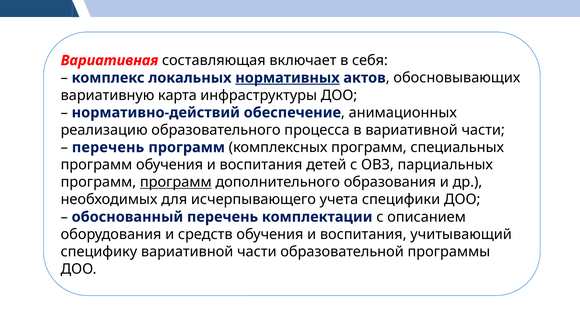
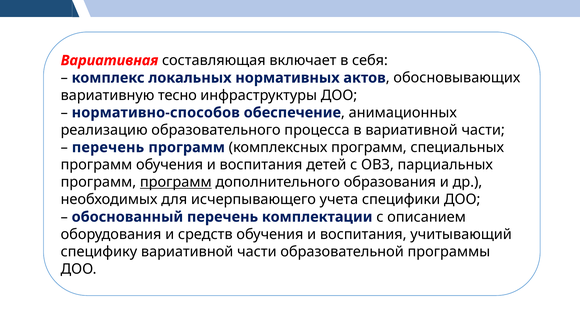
нормативных underline: present -> none
карта: карта -> тесно
нормативно-действий: нормативно-действий -> нормативно-способов
